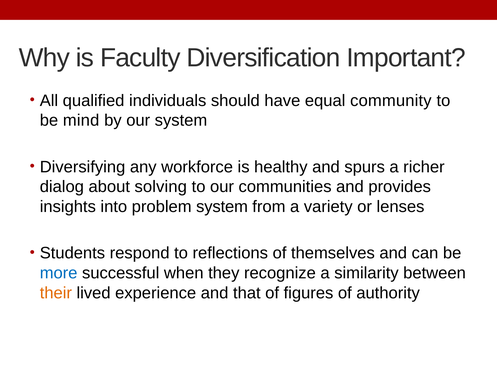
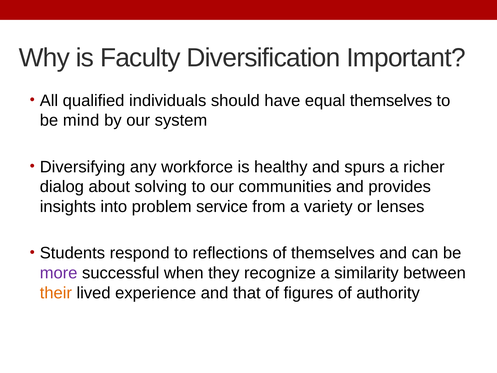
equal community: community -> themselves
problem system: system -> service
more colour: blue -> purple
